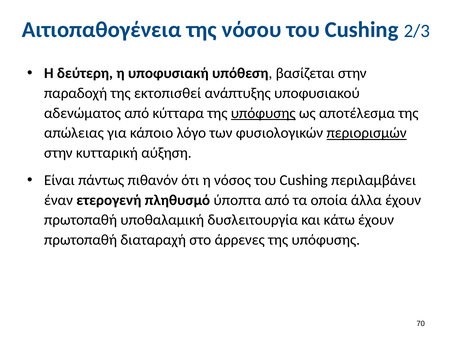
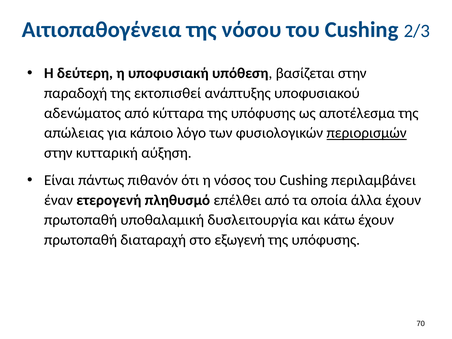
υπόφυσης at (263, 113) underline: present -> none
ύποπτα: ύποπτα -> επέλθει
άρρενες: άρρενες -> εξωγενή
